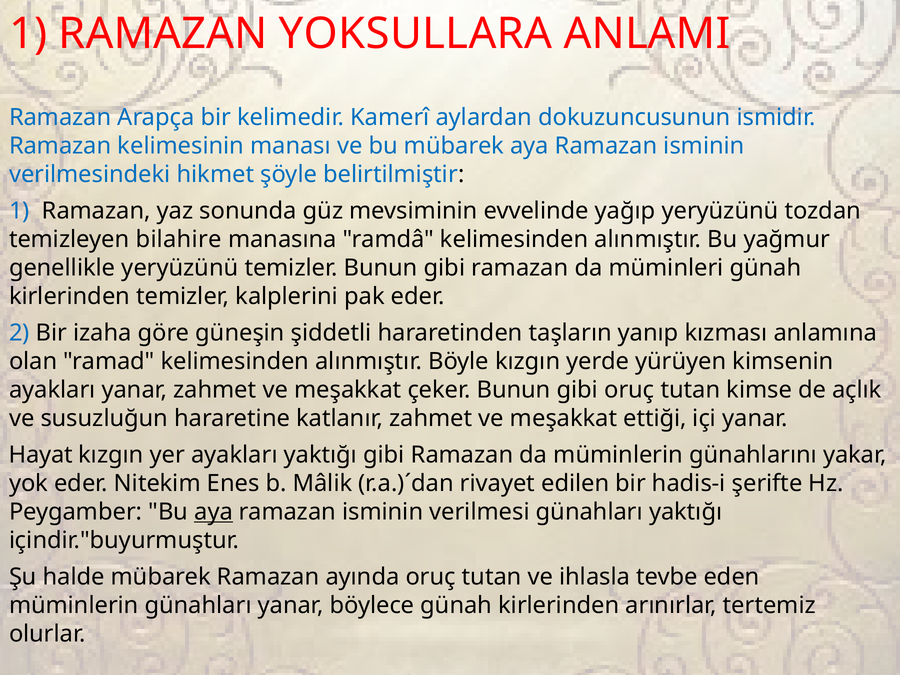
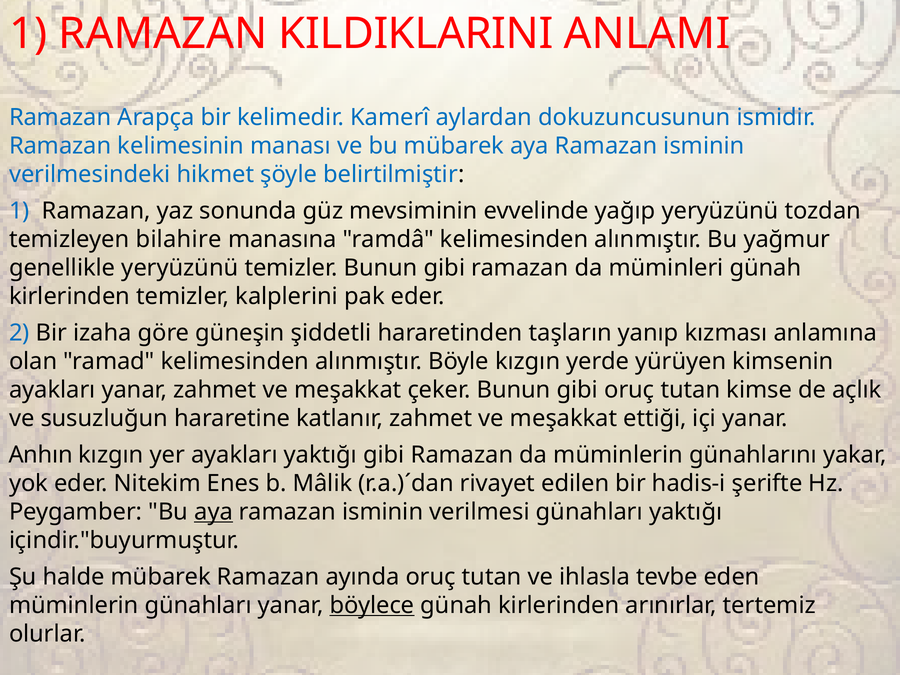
YOKSULLARA: YOKSULLARA -> KILDIKLARINI
Hayat: Hayat -> Anhın
böylece underline: none -> present
